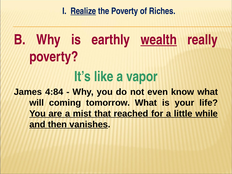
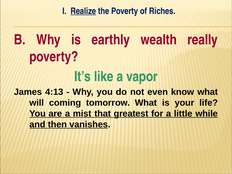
wealth underline: present -> none
4:84: 4:84 -> 4:13
reached: reached -> greatest
